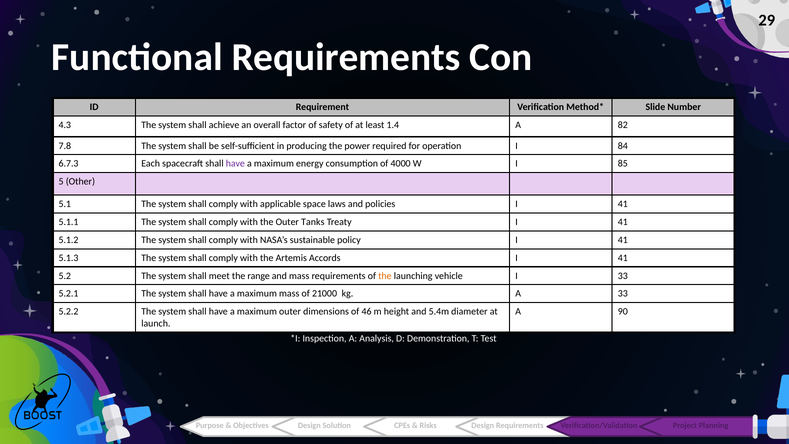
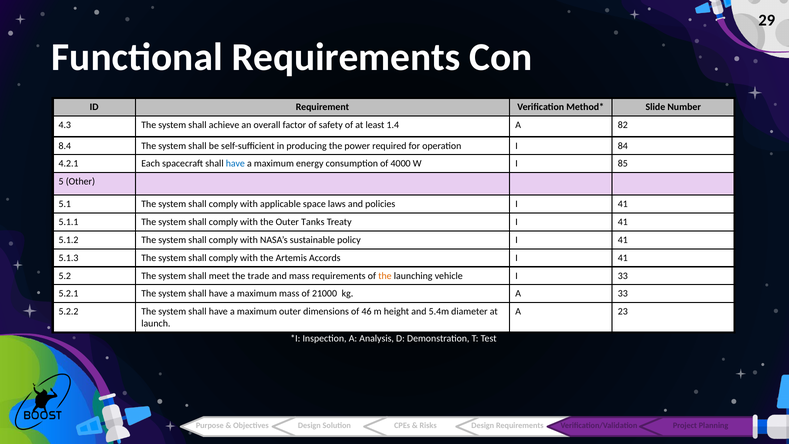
7.8: 7.8 -> 8.4
6.7.3: 6.7.3 -> 4.2.1
have at (235, 164) colour: purple -> blue
range: range -> trade
90: 90 -> 23
